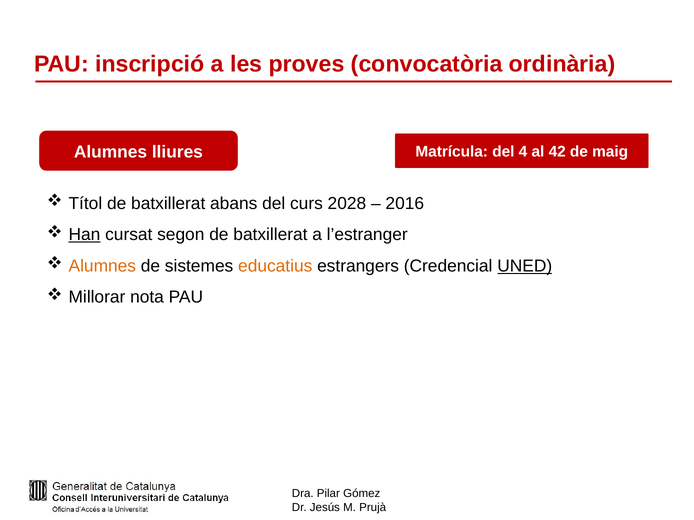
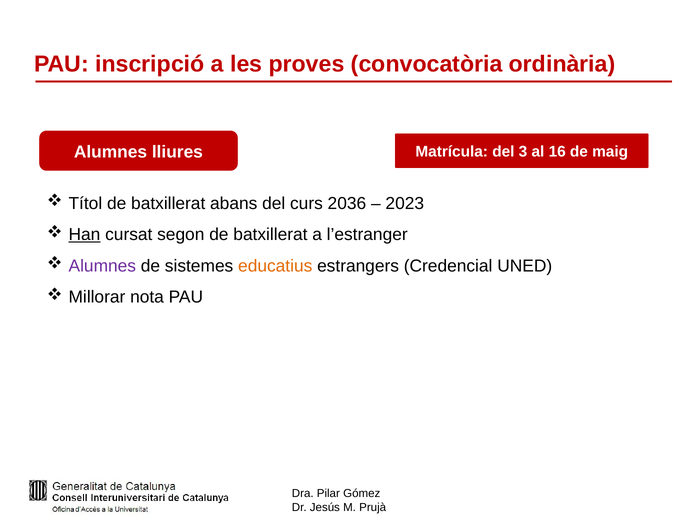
4: 4 -> 3
42: 42 -> 16
2028: 2028 -> 2036
2016: 2016 -> 2023
Alumnes at (102, 266) colour: orange -> purple
UNED underline: present -> none
